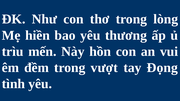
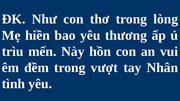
Đọng: Đọng -> Nhân
